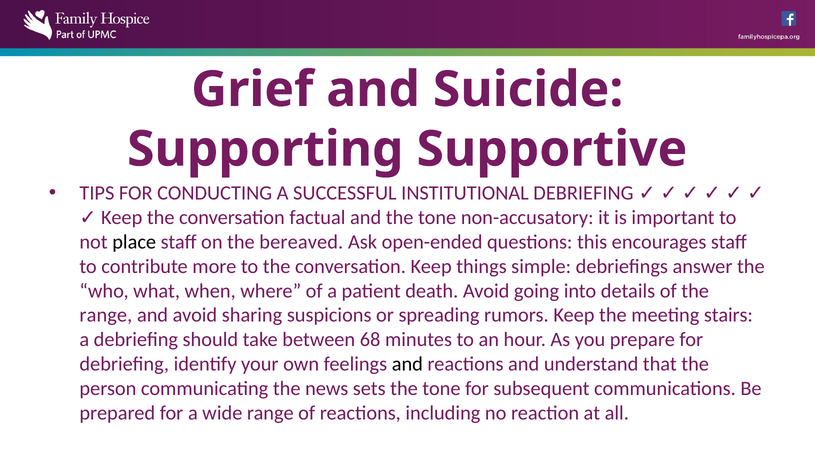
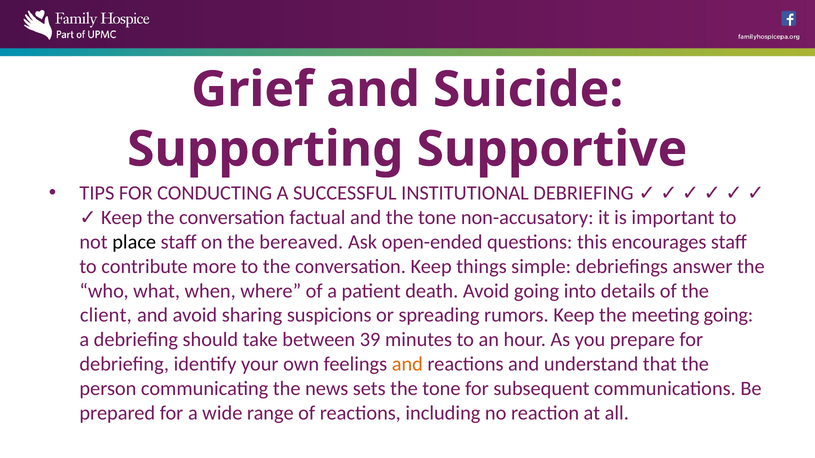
range at (106, 316): range -> client
meeting stairs: stairs -> going
68: 68 -> 39
and at (407, 364) colour: black -> orange
